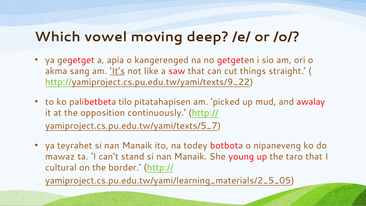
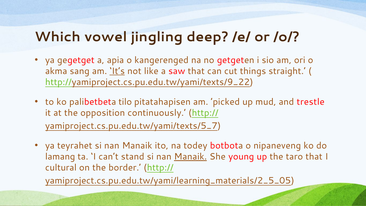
moving: moving -> jingling
awalay: awalay -> trestle
mawaz: mawaz -> lamang
Manaik at (190, 157) underline: none -> present
